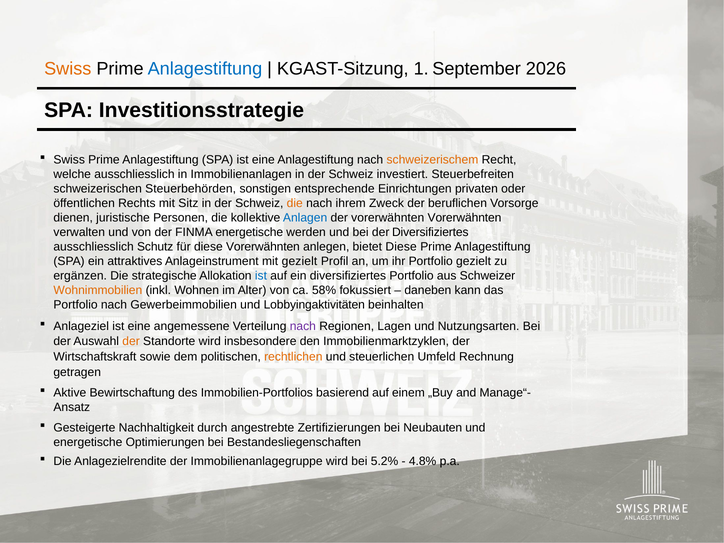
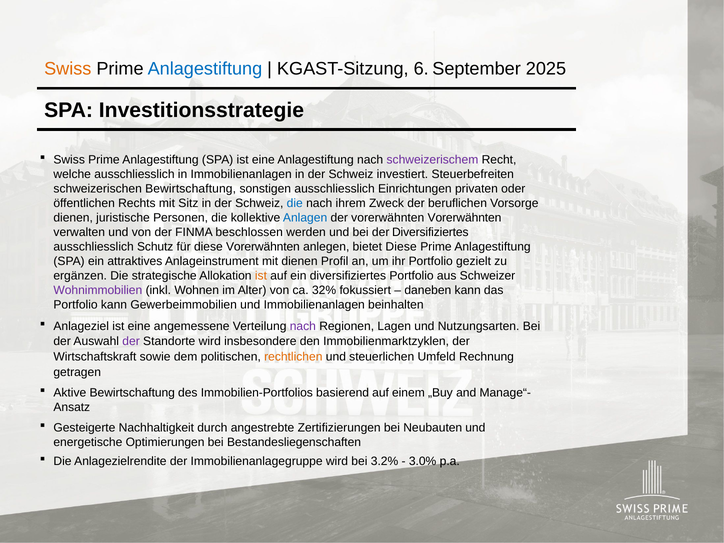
1: 1 -> 6
2026: 2026 -> 2025
schweizerischem colour: orange -> purple
schweizerischen Steuerbehörden: Steuerbehörden -> Bewirtschaftung
sonstigen entsprechende: entsprechende -> ausschliesslich
die at (295, 203) colour: orange -> blue
FINMA energetische: energetische -> beschlossen
mit gezielt: gezielt -> dienen
ist at (261, 276) colour: blue -> orange
Wohnimmobilien colour: orange -> purple
58%: 58% -> 32%
Portfolio nach: nach -> kann
und Lobbyingaktivitäten: Lobbyingaktivitäten -> Immobilienanlagen
der at (131, 341) colour: orange -> purple
5.2%: 5.2% -> 3.2%
4.8%: 4.8% -> 3.0%
